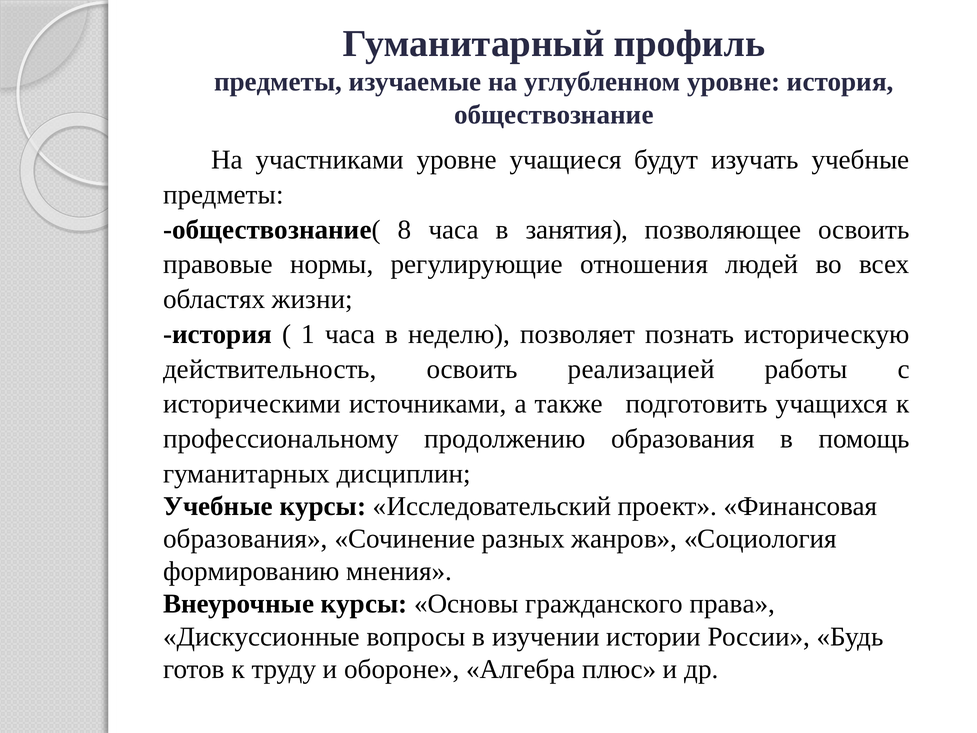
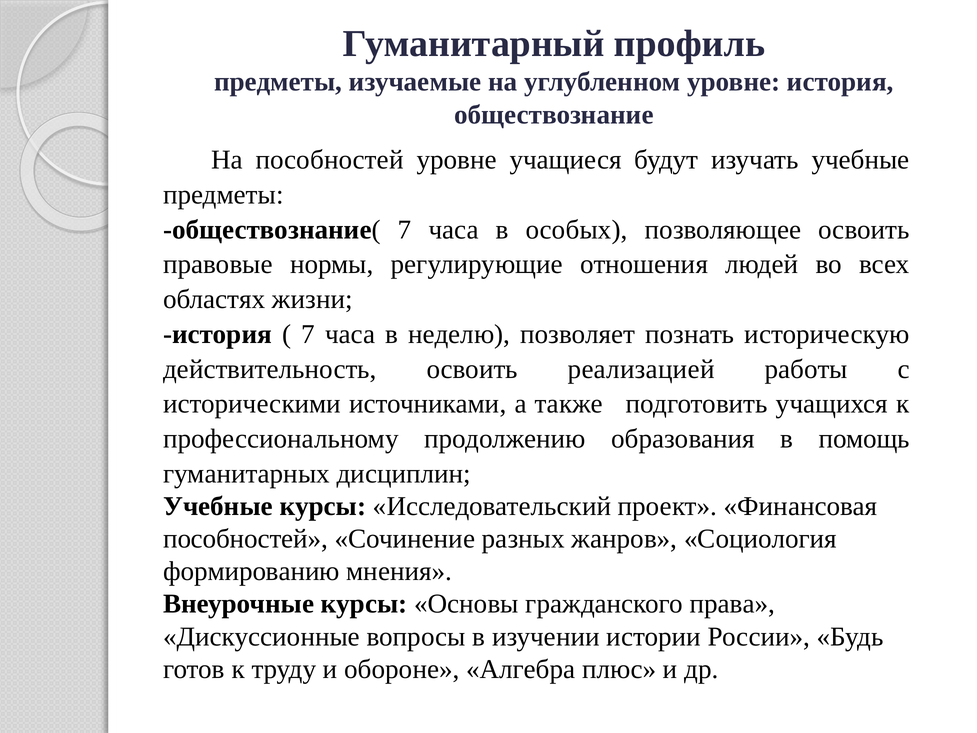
На участниками: участниками -> пособностей
обществознание( 8: 8 -> 7
занятия: занятия -> особых
1 at (308, 334): 1 -> 7
образования at (245, 539): образования -> пособностей
